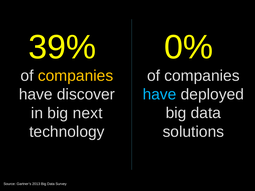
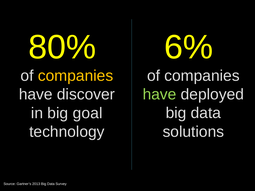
0%: 0% -> 6%
39%: 39% -> 80%
have at (160, 94) colour: light blue -> light green
next: next -> goal
